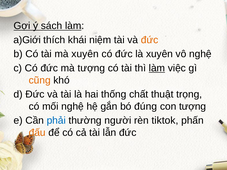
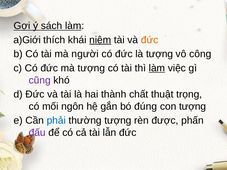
niệm underline: none -> present
mà xuyên: xuyên -> người
là xuyên: xuyên -> tượng
vô nghệ: nghệ -> công
cũng colour: orange -> purple
thống: thống -> thành
mối nghệ: nghệ -> ngôn
thường người: người -> tượng
tiktok: tiktok -> được
đấu colour: orange -> purple
